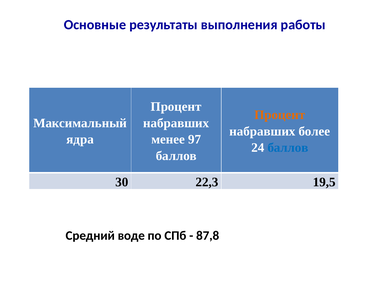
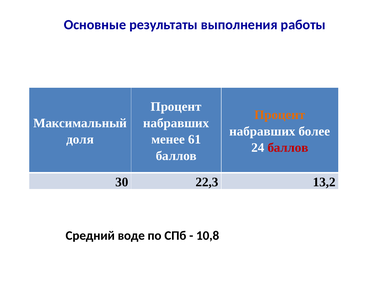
ядра: ядра -> доля
97: 97 -> 61
баллов at (288, 148) colour: blue -> red
19,5: 19,5 -> 13,2
87,8: 87,8 -> 10,8
